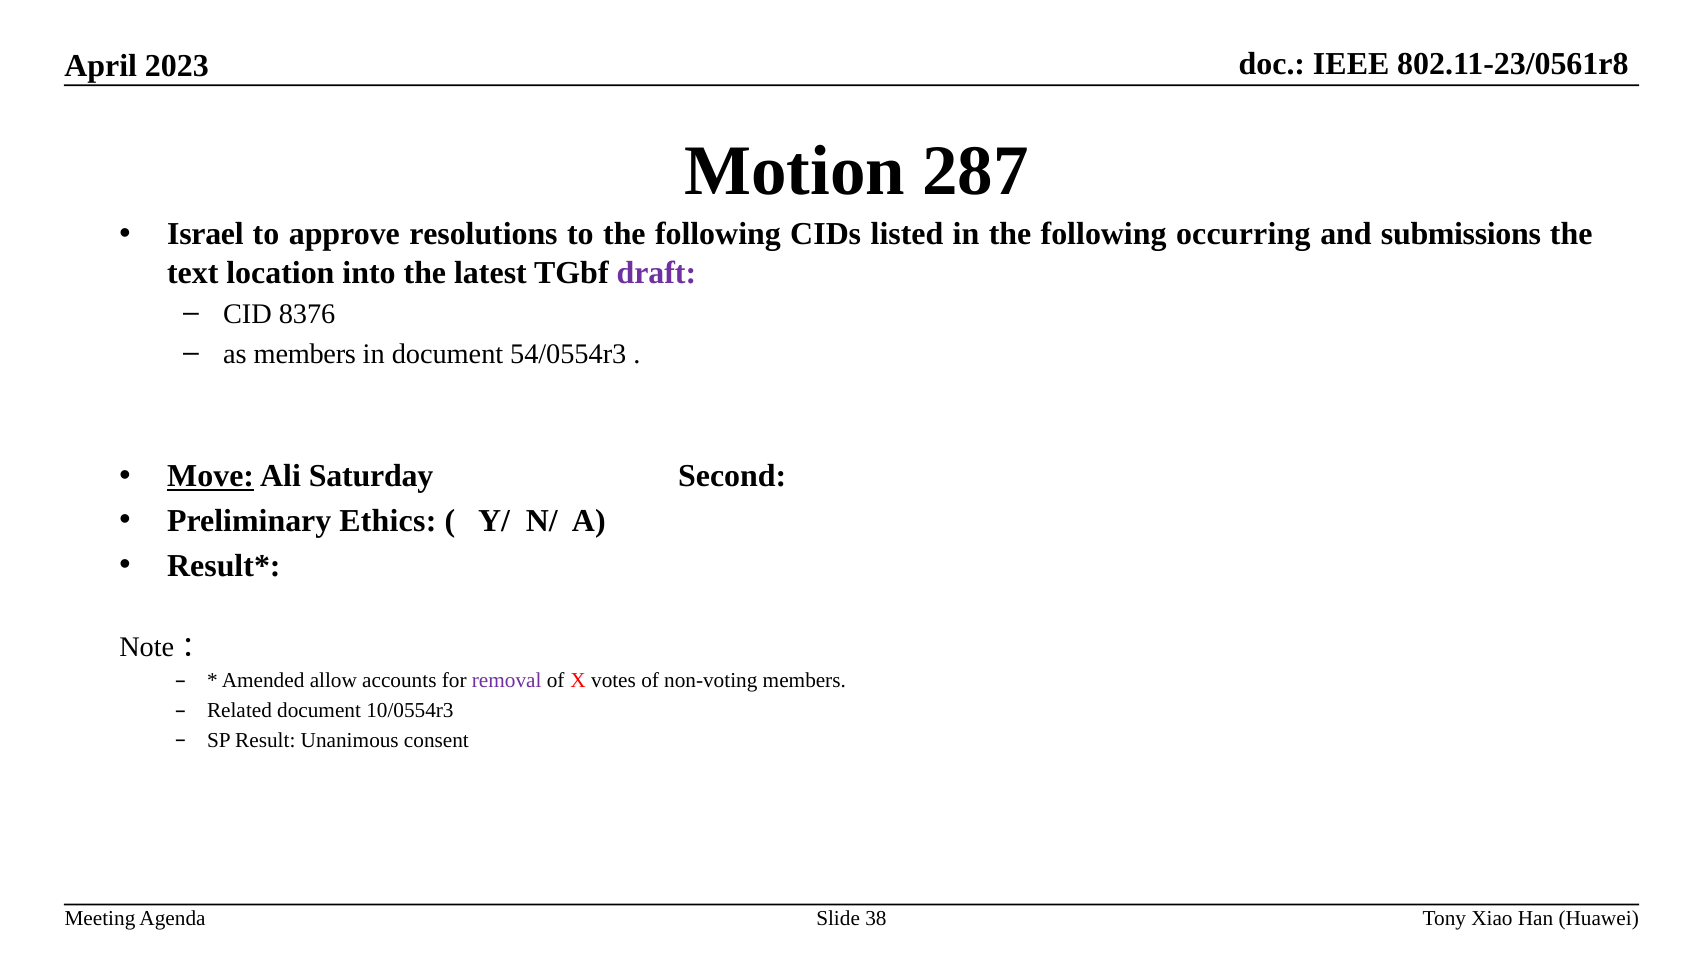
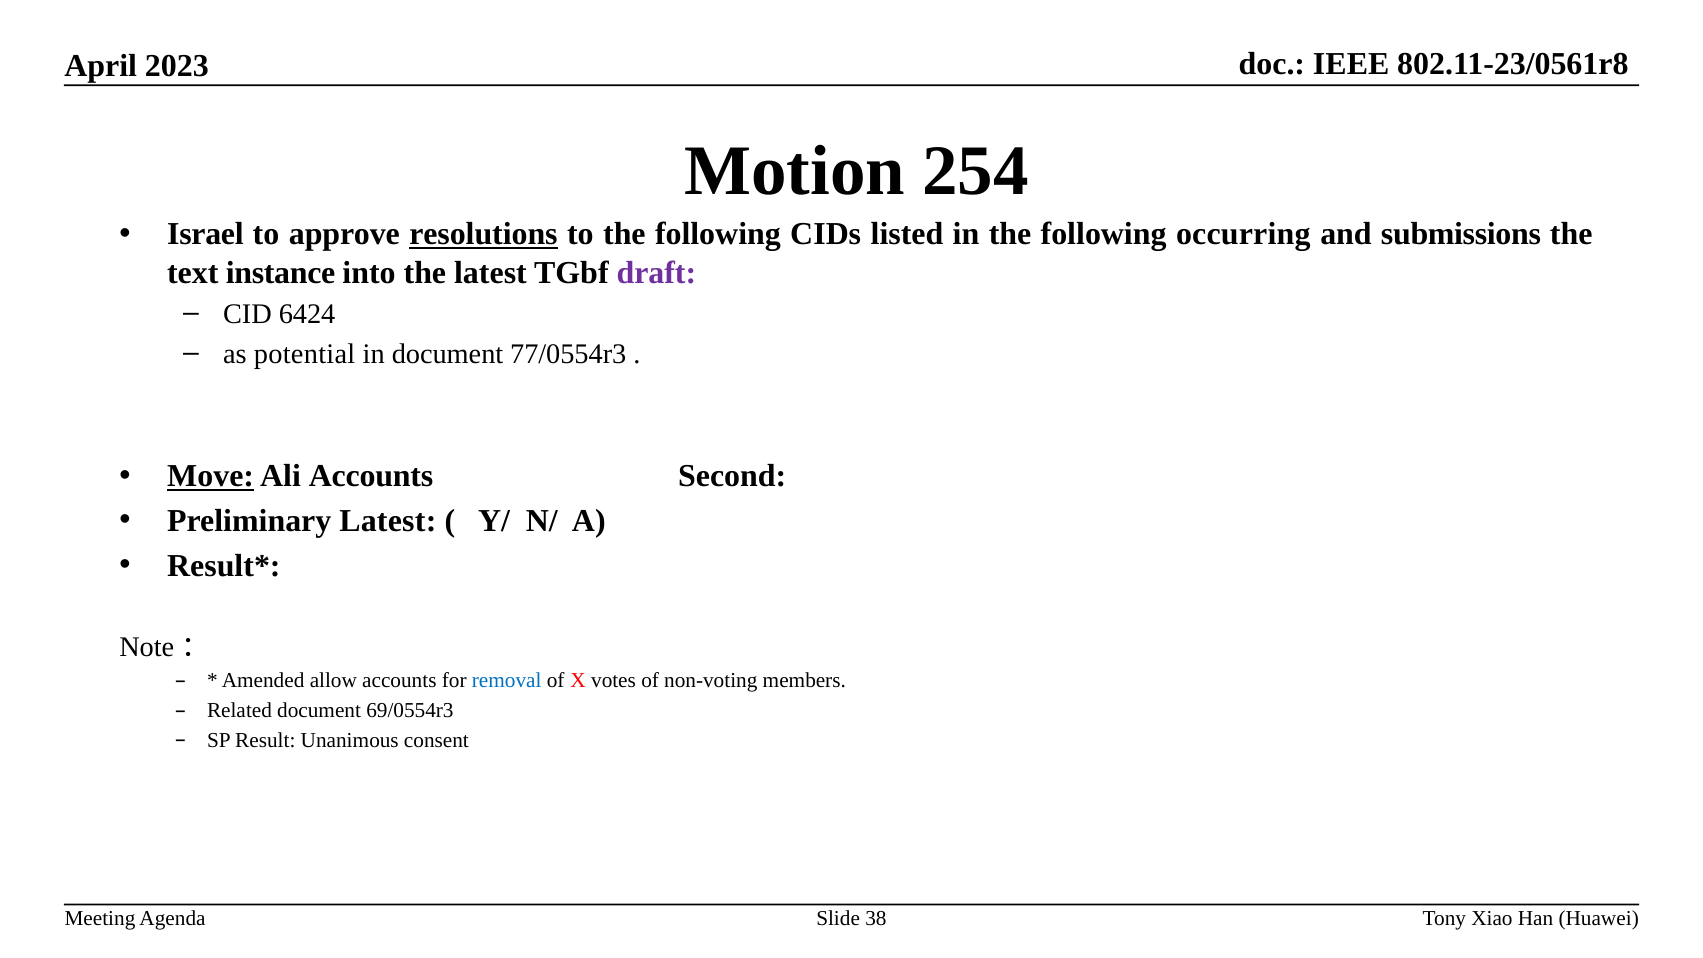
287: 287 -> 254
resolutions underline: none -> present
location: location -> instance
8376: 8376 -> 6424
as members: members -> potential
54/0554r3: 54/0554r3 -> 77/0554r3
Ali Saturday: Saturday -> Accounts
Preliminary Ethics: Ethics -> Latest
removal colour: purple -> blue
10/0554r3: 10/0554r3 -> 69/0554r3
